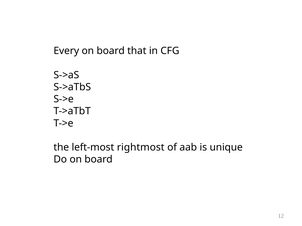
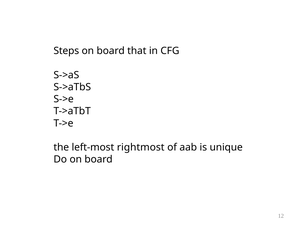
Every: Every -> Steps
